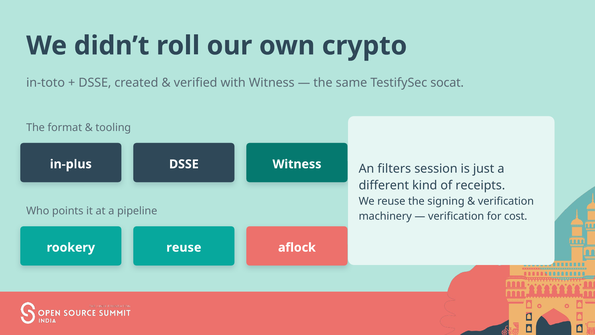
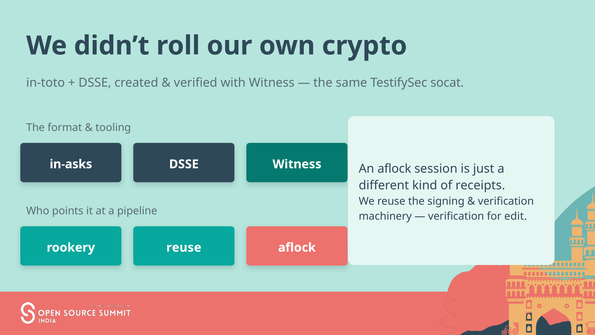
in-plus: in-plus -> in-asks
An filters: filters -> aflock
cost: cost -> edit
